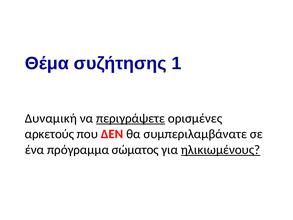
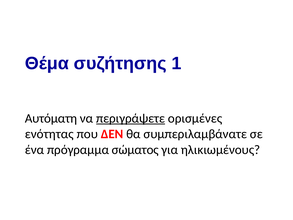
Δυναμική: Δυναμική -> Αυτόματη
αρκετούς: αρκετούς -> ενότητας
ηλικιωμένους underline: present -> none
